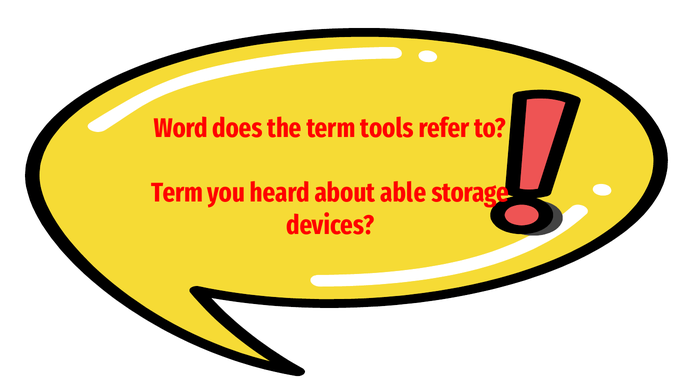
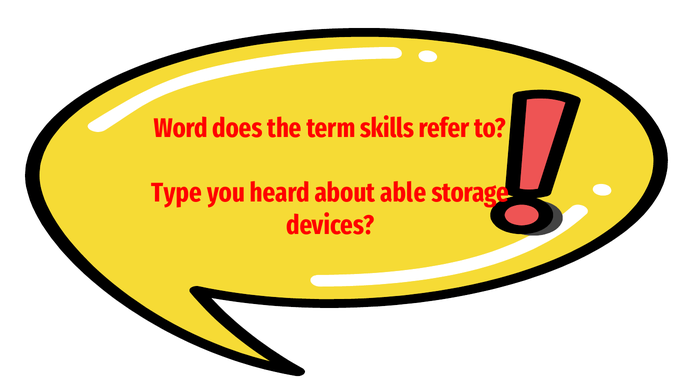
tools: tools -> skills
Term at (177, 193): Term -> Type
